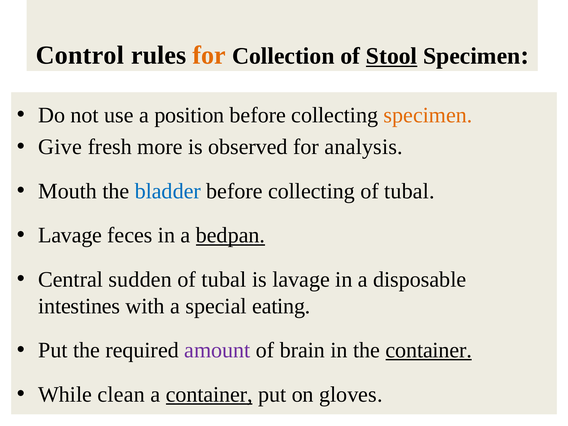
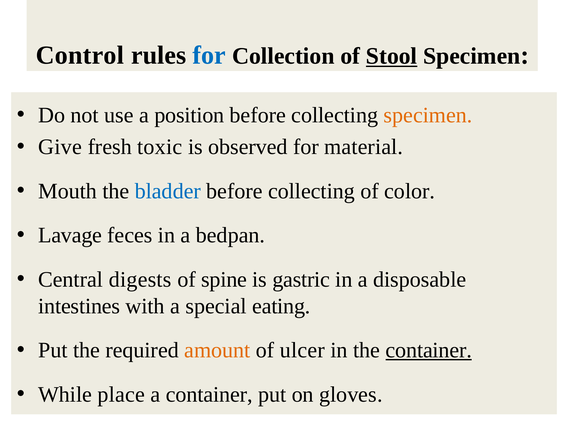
for at (209, 55) colour: orange -> blue
more: more -> toxic
analysis: analysis -> material
collecting of tubal: tubal -> color
bedpan underline: present -> none
sudden: sudden -> digests
tubal at (224, 280): tubal -> spine
is lavage: lavage -> gastric
amount colour: purple -> orange
brain: brain -> ulcer
clean: clean -> place
container at (209, 394) underline: present -> none
